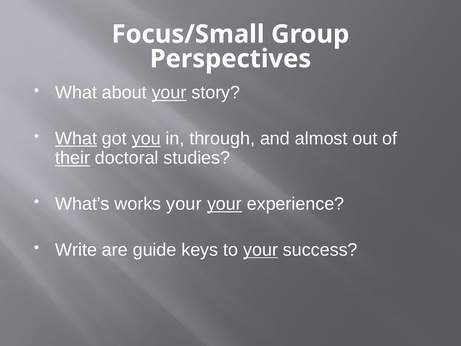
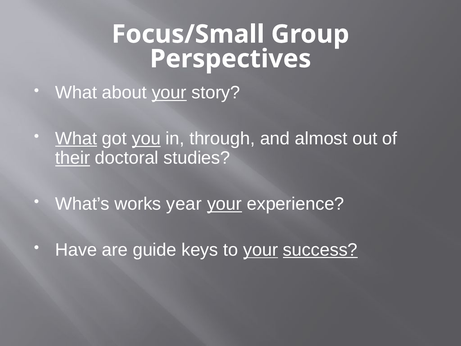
works your: your -> year
Write: Write -> Have
success underline: none -> present
